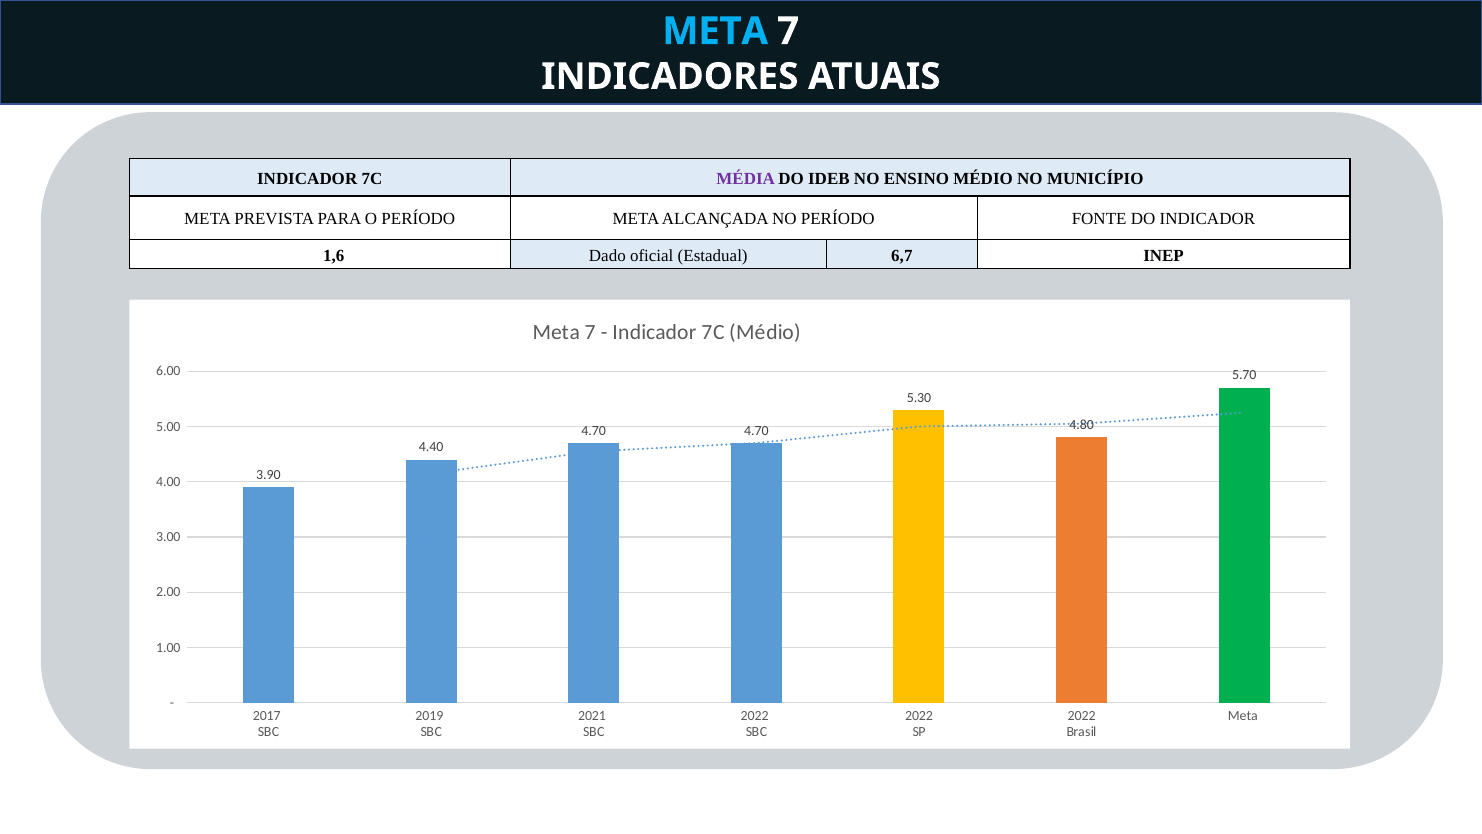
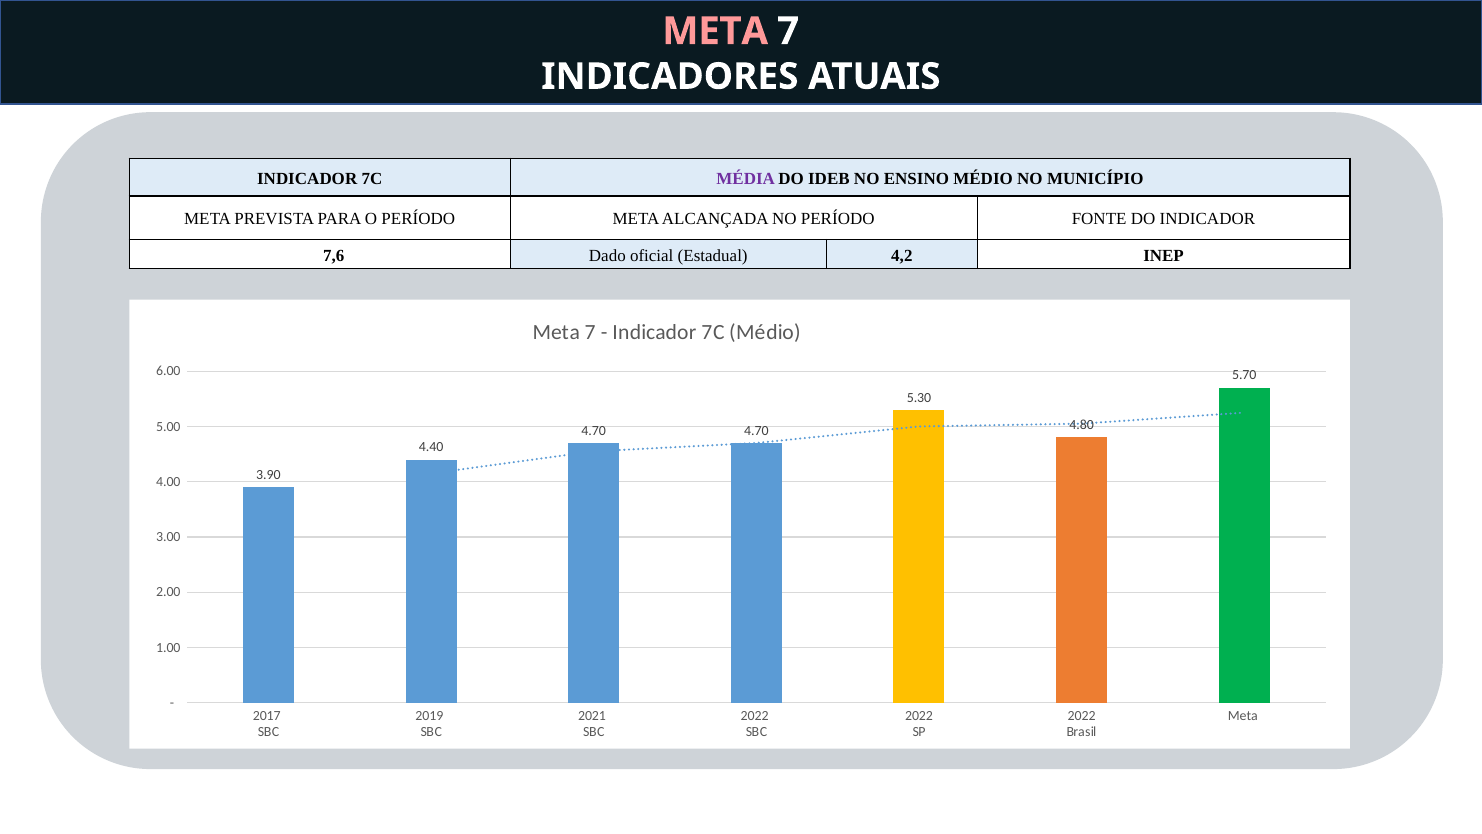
META at (715, 31) colour: light blue -> pink
1,6: 1,6 -> 7,6
6,7: 6,7 -> 4,2
